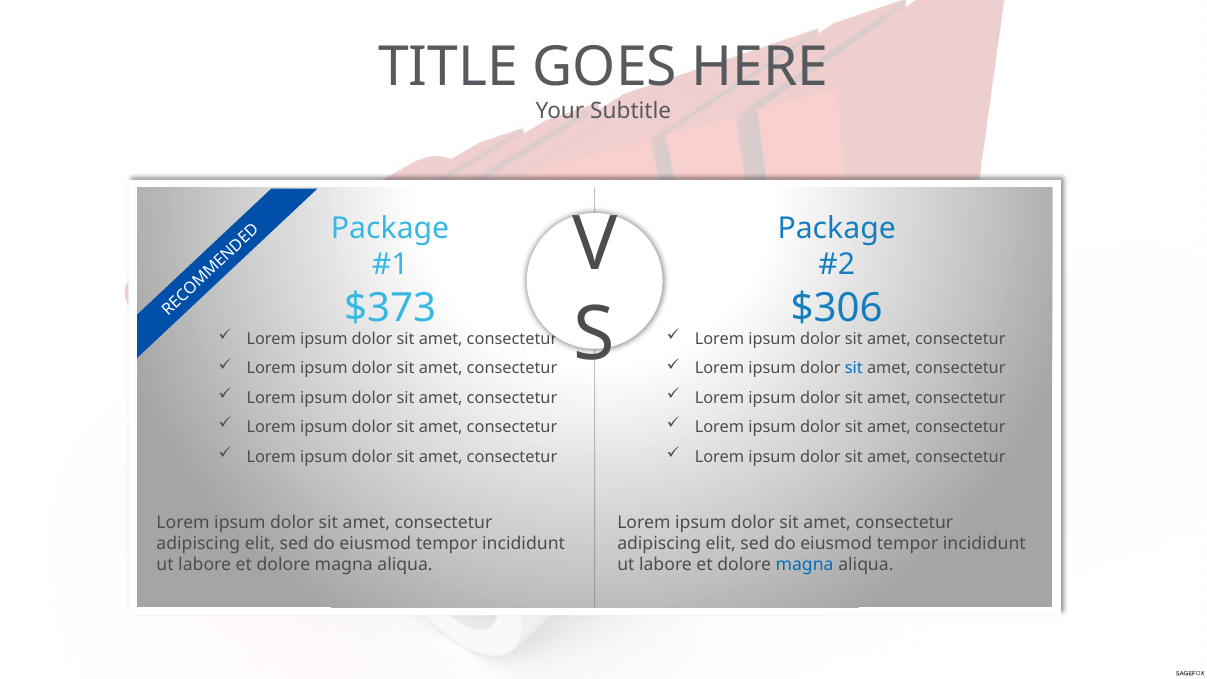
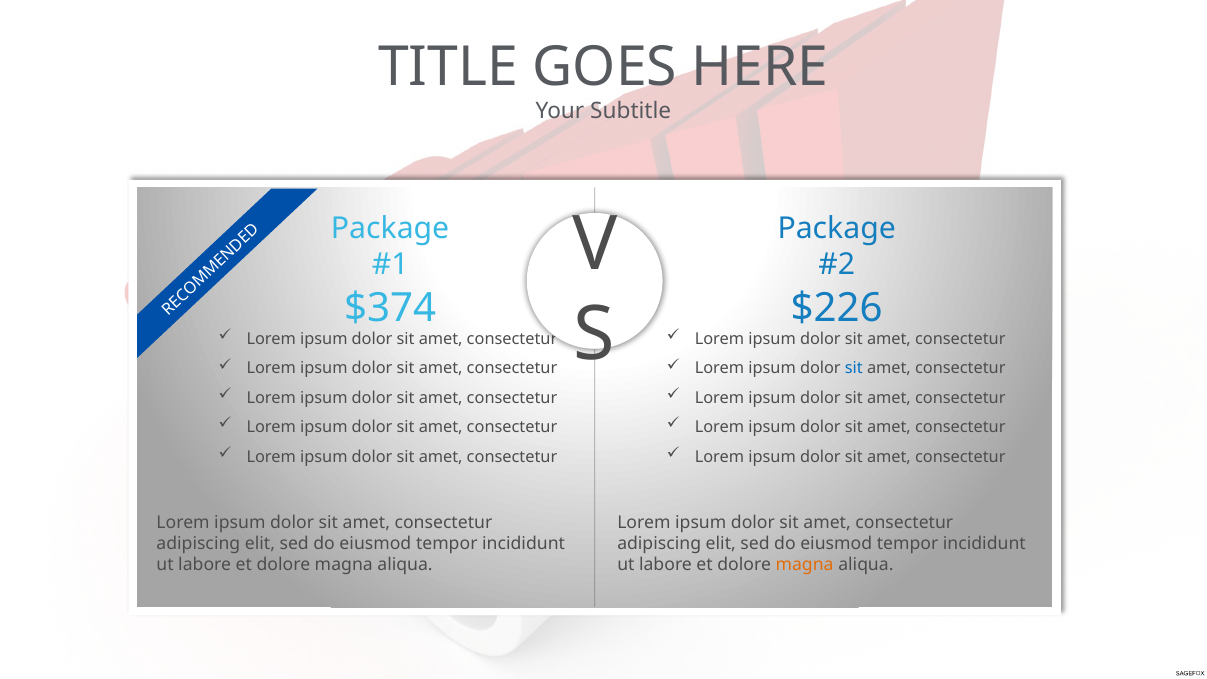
$373: $373 -> $374
$306: $306 -> $226
magna at (805, 565) colour: blue -> orange
